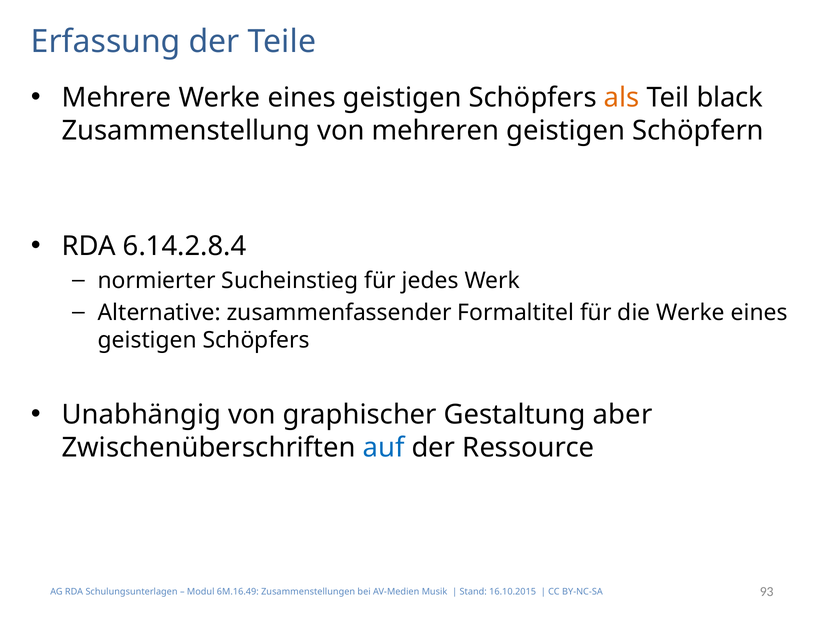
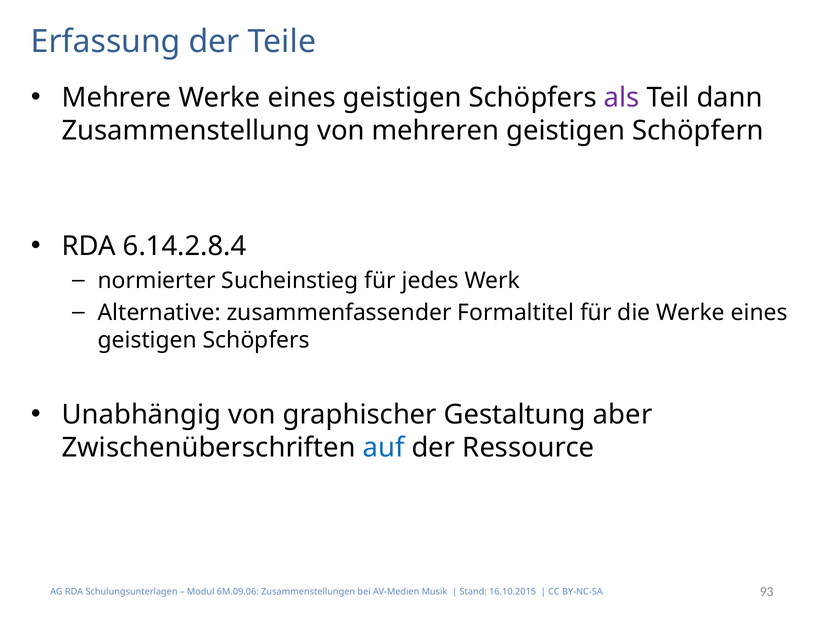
als colour: orange -> purple
black: black -> dann
6M.16.49: 6M.16.49 -> 6M.09.06
